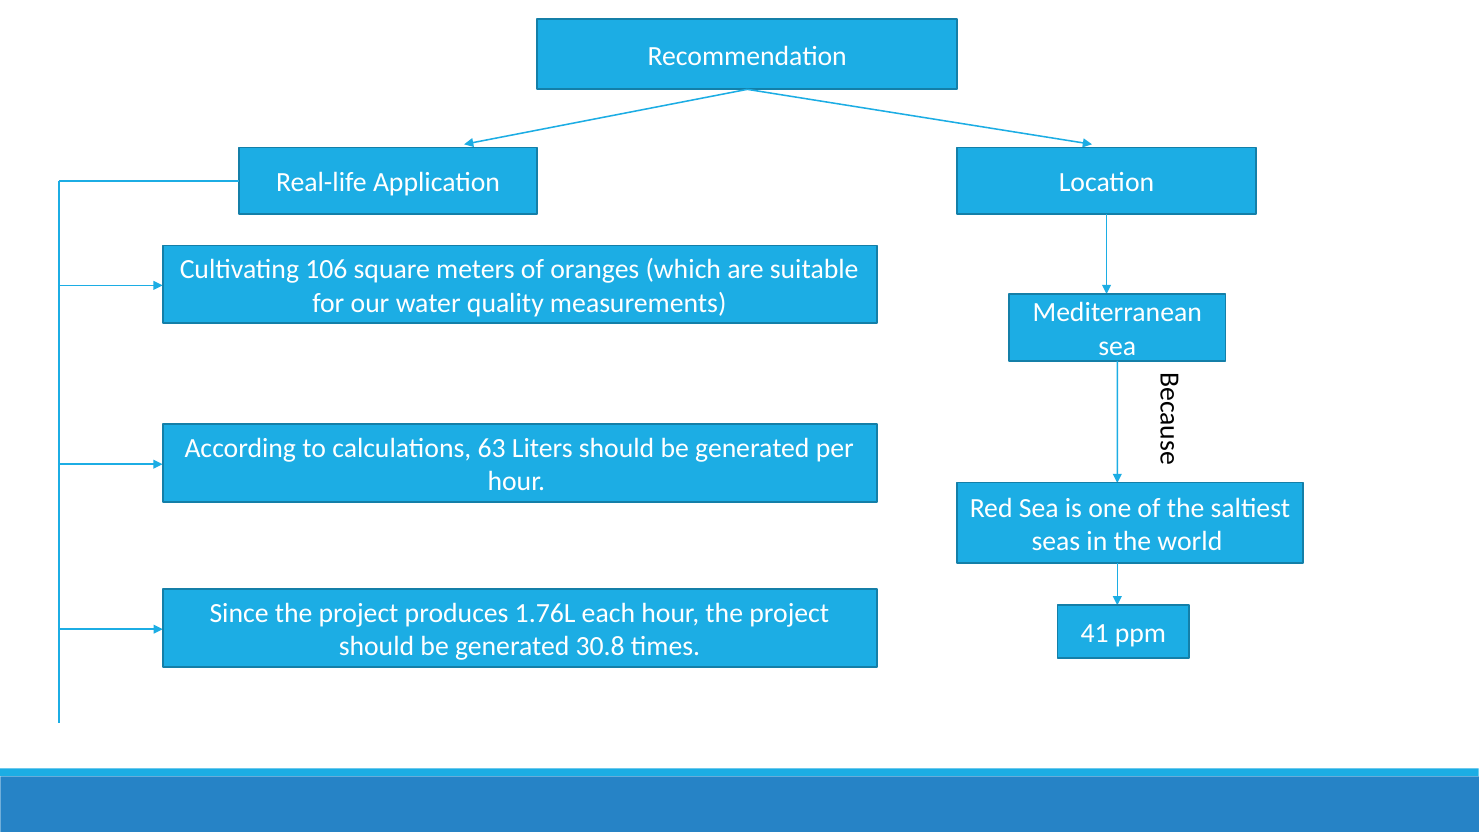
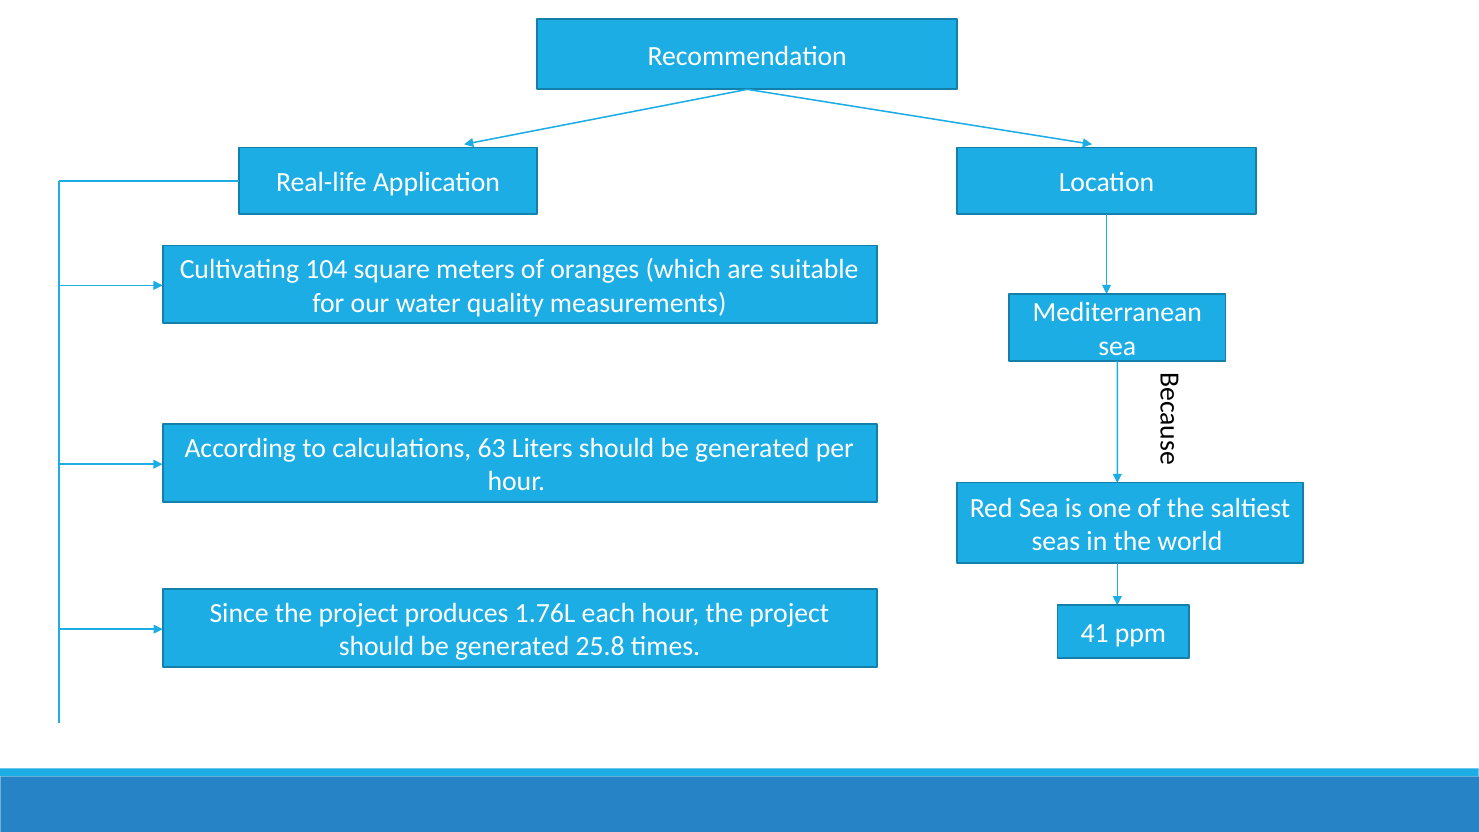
106: 106 -> 104
30.8: 30.8 -> 25.8
